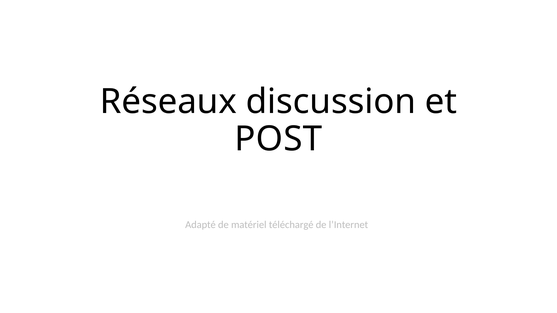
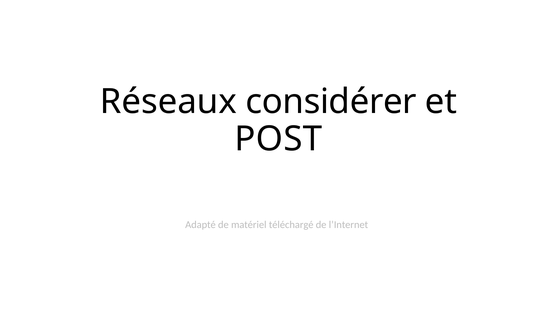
discussion: discussion -> considérer
